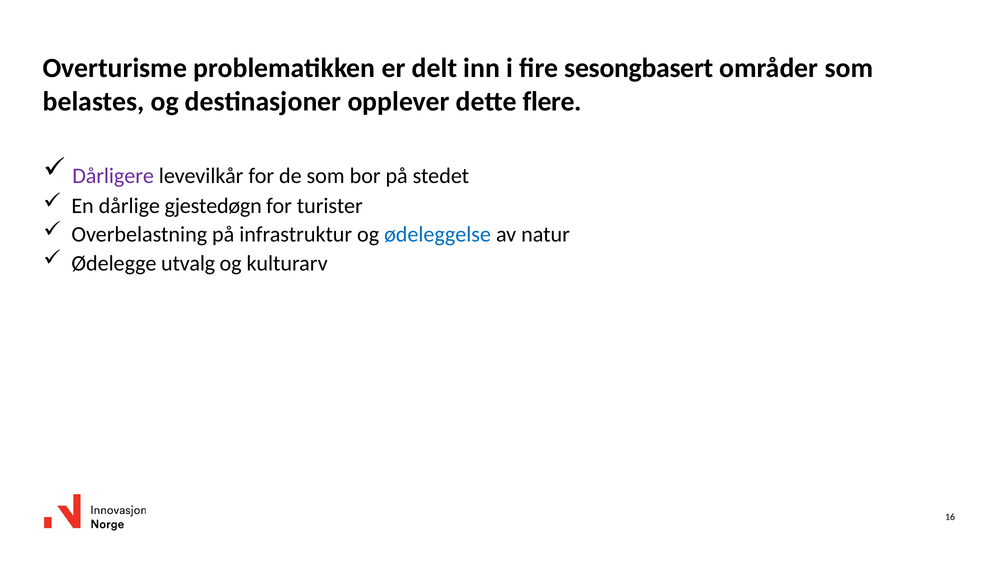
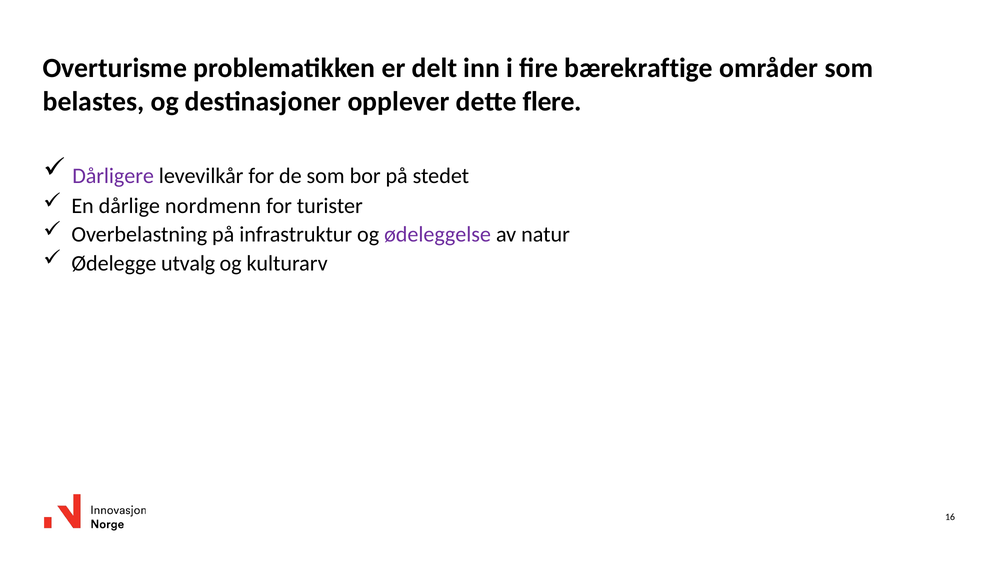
sesongbasert: sesongbasert -> bærekraftige
gjestedøgn: gjestedøgn -> nordmenn
ødeleggelse colour: blue -> purple
